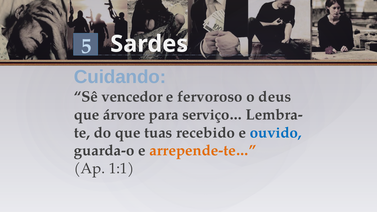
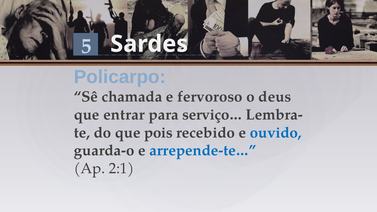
Cuidando: Cuidando -> Policarpo
vencedor: vencedor -> chamada
árvore: árvore -> entrar
tuas: tuas -> pois
arrepende-te… colour: orange -> blue
1:1: 1:1 -> 2:1
